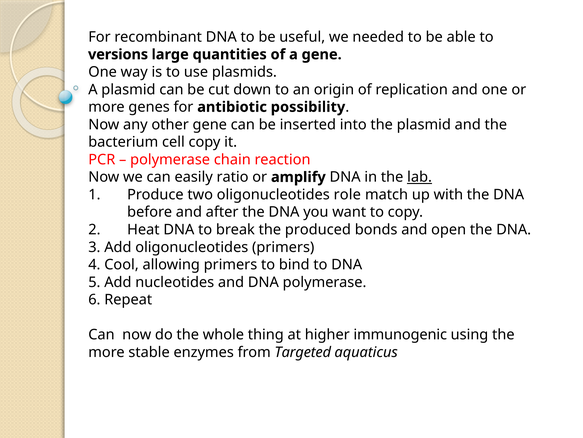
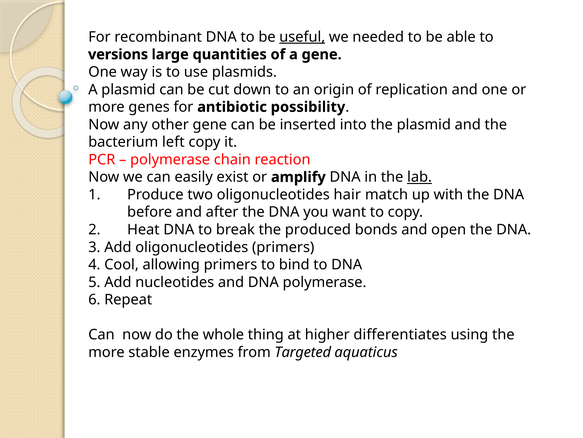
useful underline: none -> present
cell: cell -> left
ratio: ratio -> exist
role: role -> hair
immunogenic: immunogenic -> differentiates
